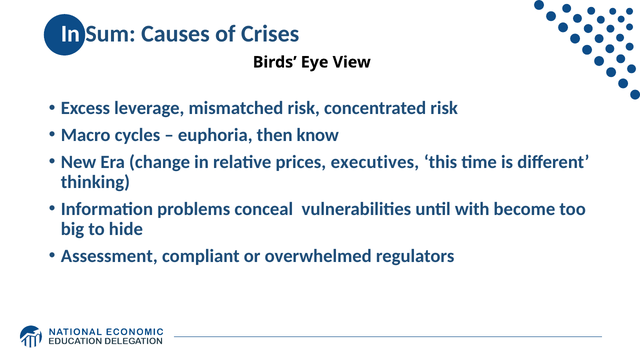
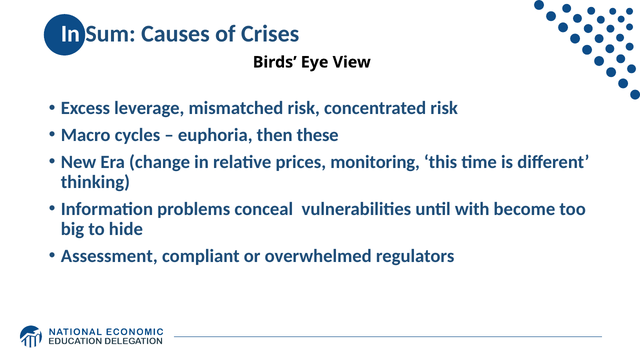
know: know -> these
executives: executives -> monitoring
